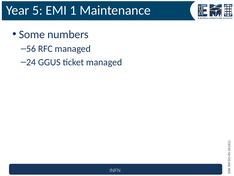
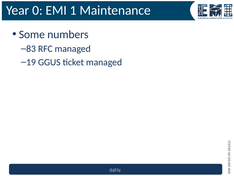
5: 5 -> 0
56: 56 -> 83
24: 24 -> 19
